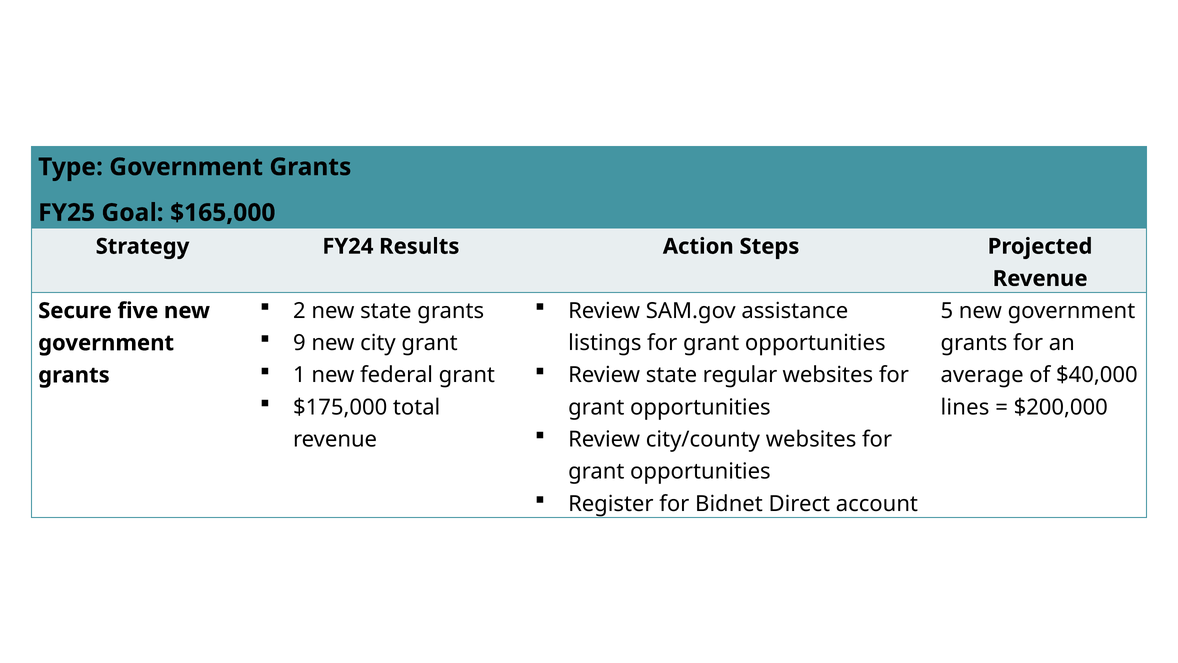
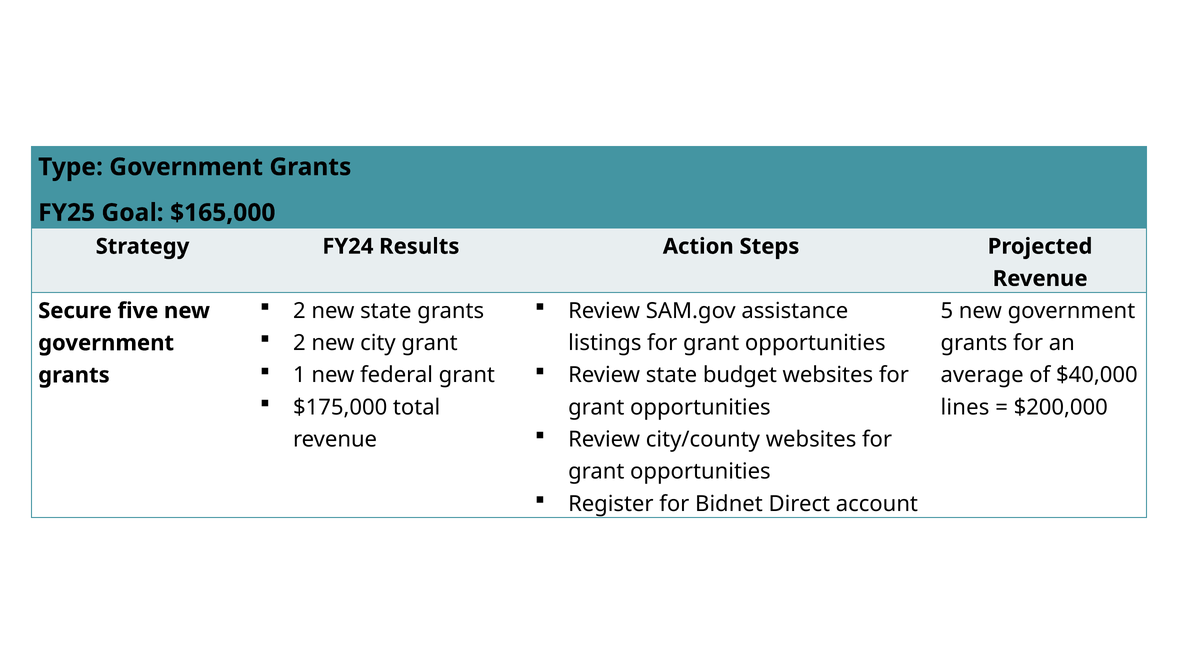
9 at (299, 343): 9 -> 2
regular: regular -> budget
